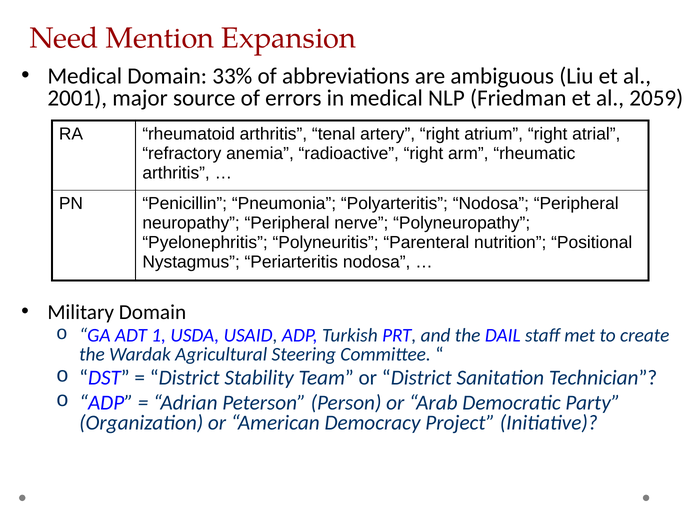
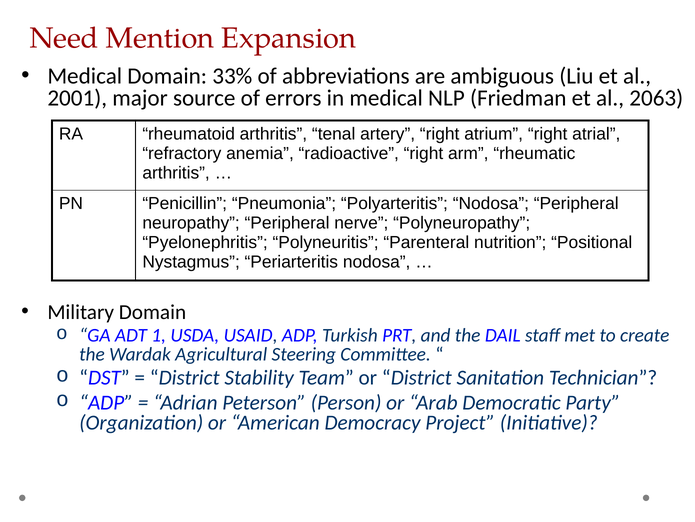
2059: 2059 -> 2063
